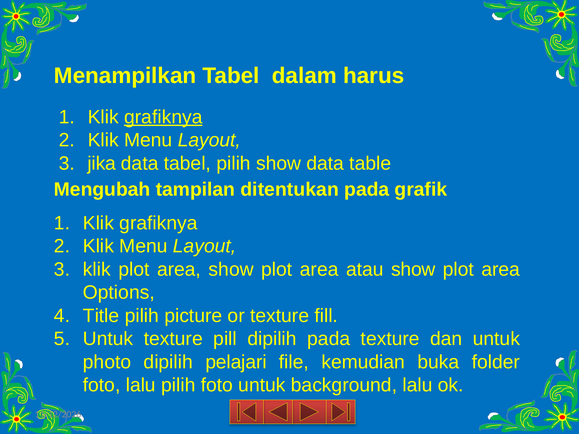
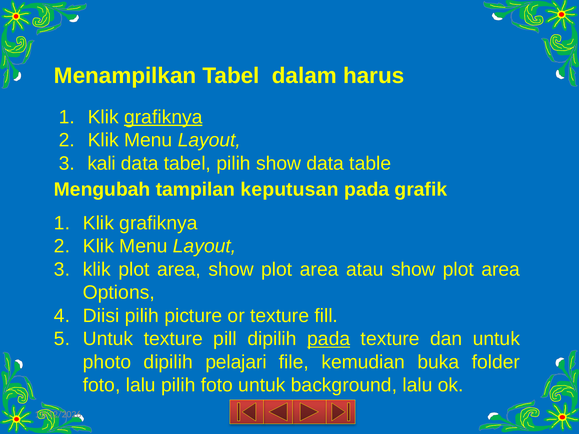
jika: jika -> kali
ditentukan: ditentukan -> keputusan
Title: Title -> Diisi
pada at (329, 339) underline: none -> present
